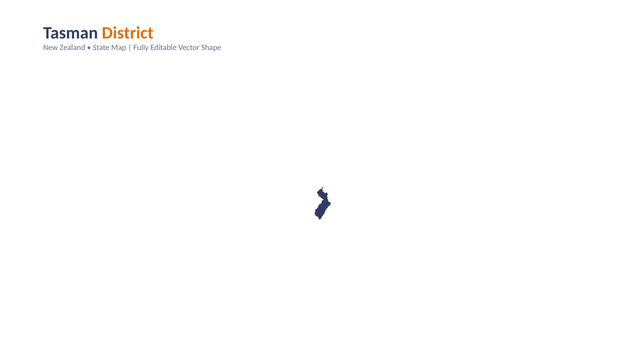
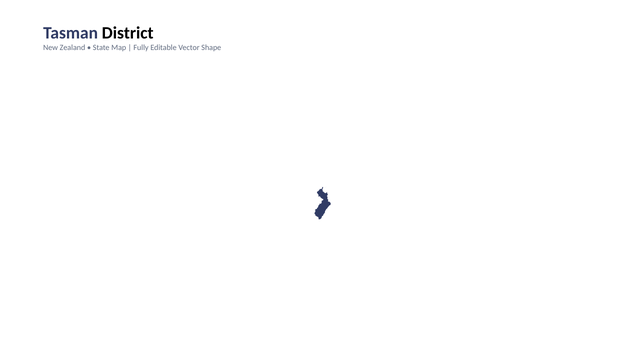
District colour: orange -> black
